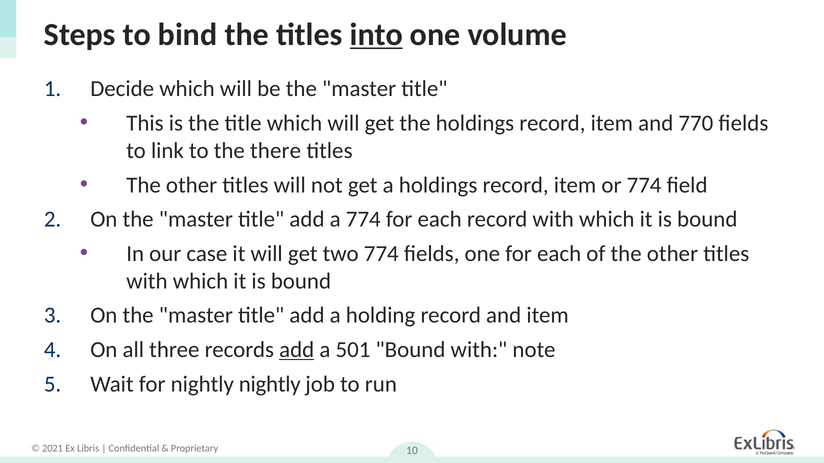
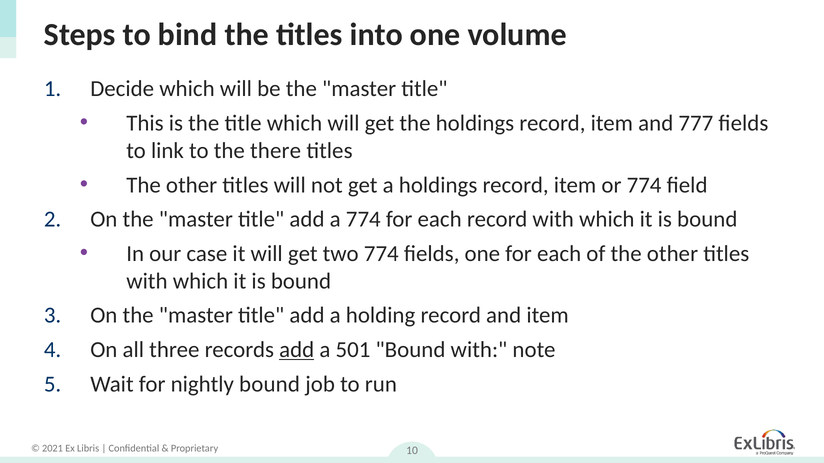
into underline: present -> none
770: 770 -> 777
nightly nightly: nightly -> bound
